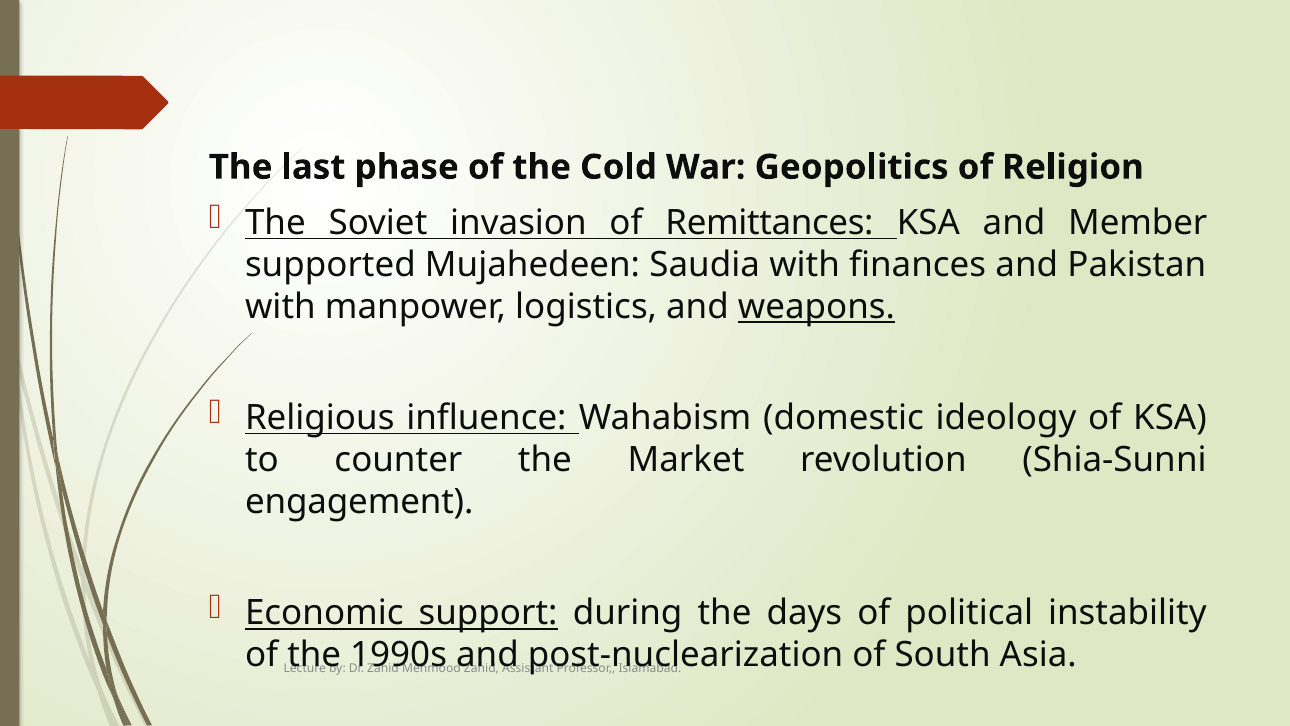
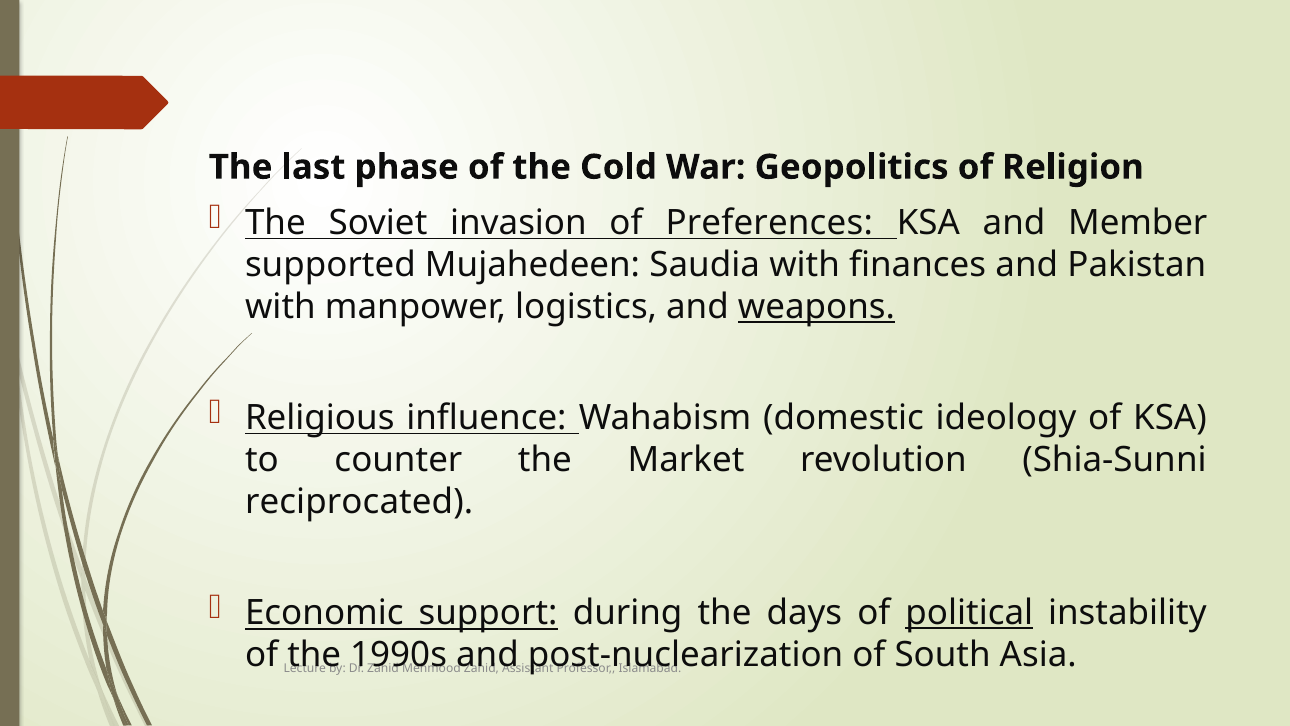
Remittances: Remittances -> Preferences
engagement: engagement -> reciprocated
political underline: none -> present
